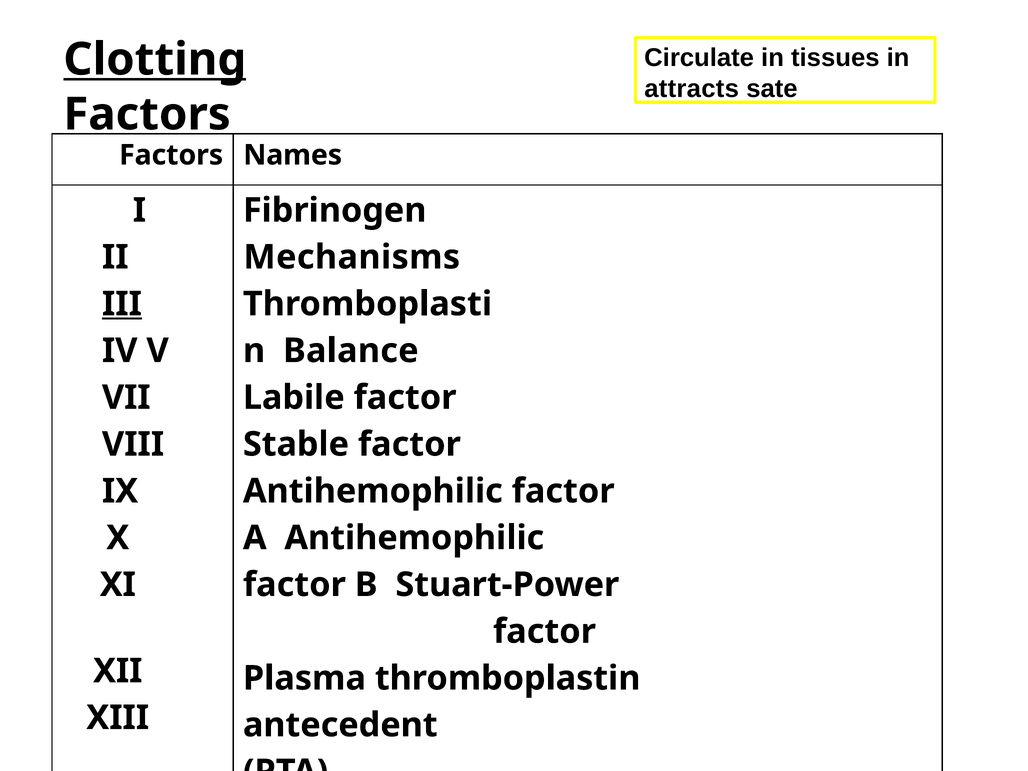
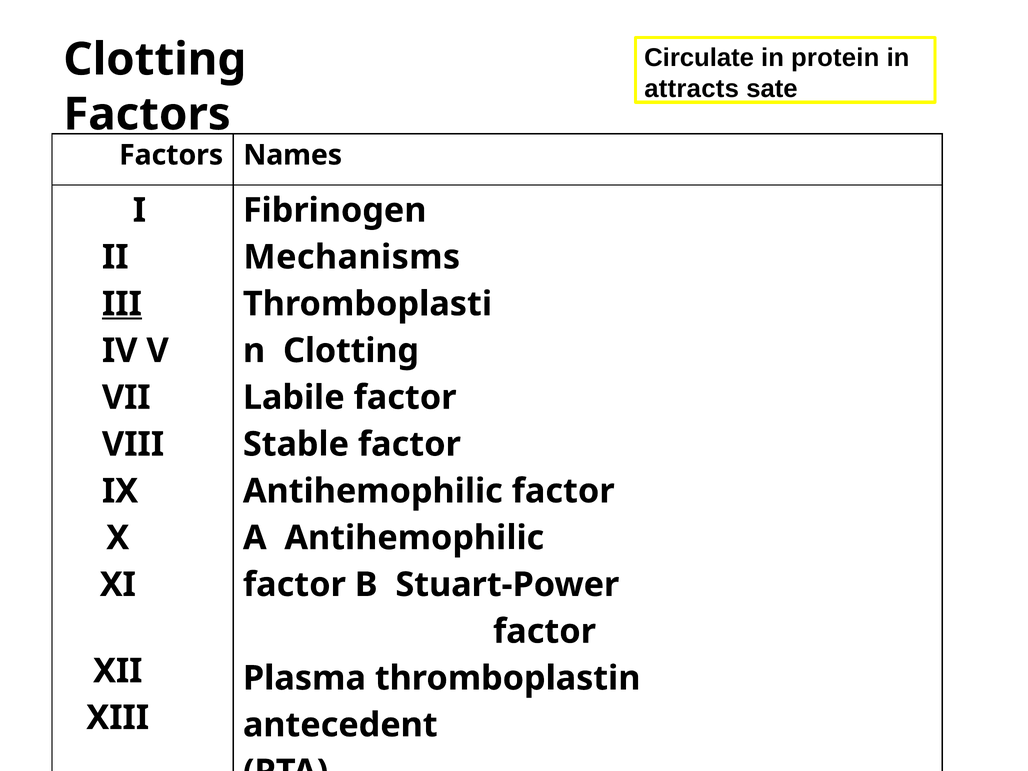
tissues: tissues -> protein
Clotting at (155, 60) underline: present -> none
Balance at (351, 351): Balance -> Clotting
